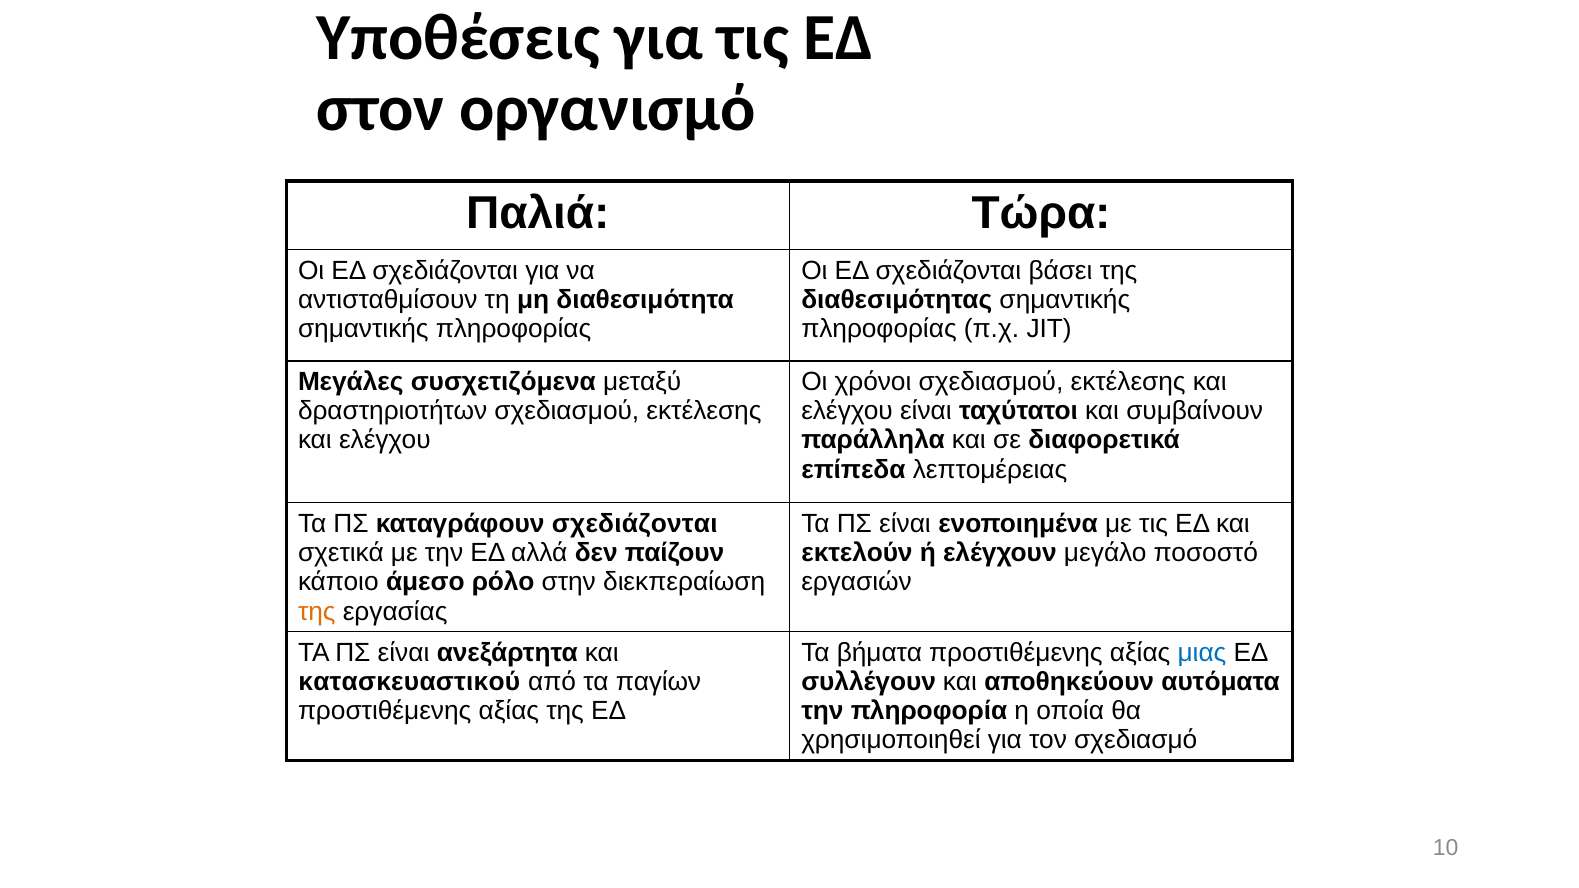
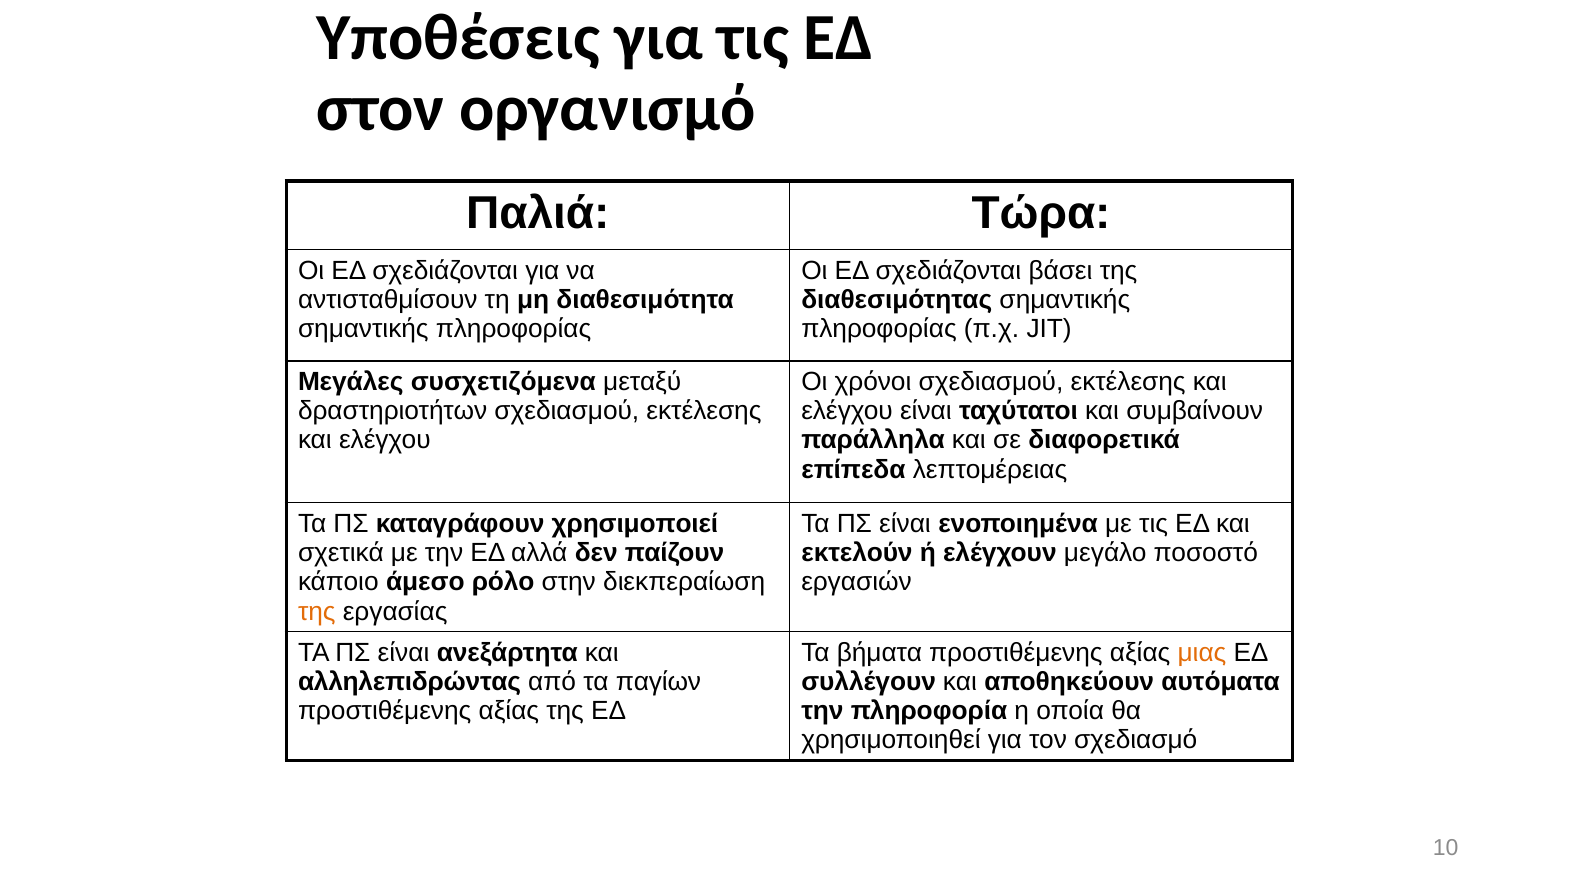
καταγράφουν σχεδιάζονται: σχεδιάζονται -> χρησιμοποιεί
μιας colour: blue -> orange
κατασκευαστικού: κατασκευαστικού -> αλληλεπιδρώντας
